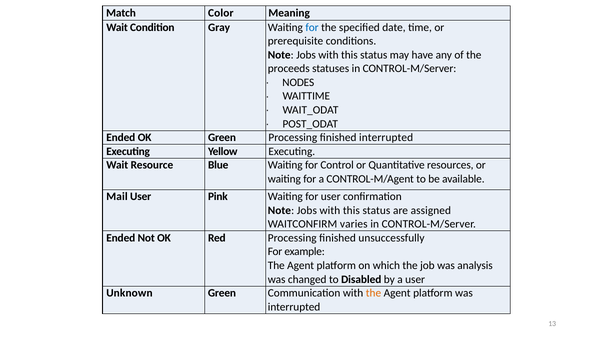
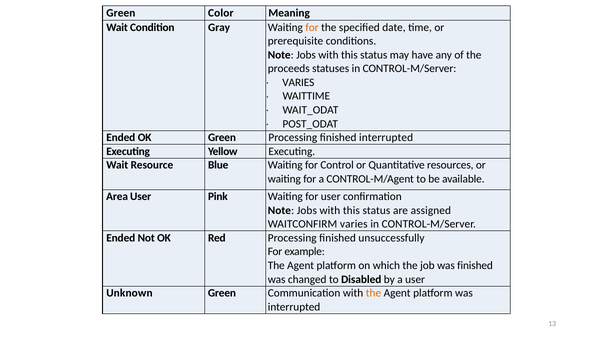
Match at (121, 13): Match -> Green
for at (312, 27) colour: blue -> orange
NODES at (298, 82): NODES -> VARIES
Mail: Mail -> Area
was analysis: analysis -> finished
